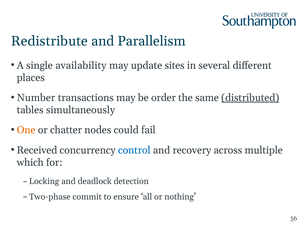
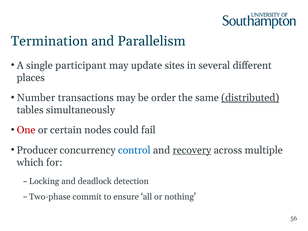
Redistribute: Redistribute -> Termination
availability: availability -> participant
One colour: orange -> red
chatter: chatter -> certain
Received: Received -> Producer
recovery underline: none -> present
